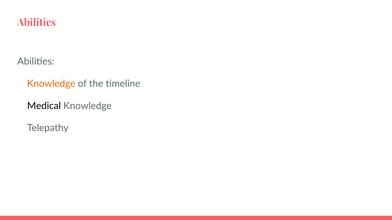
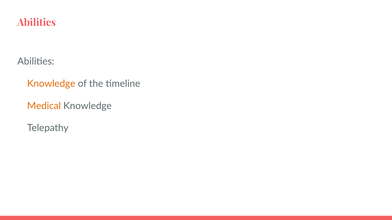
Medical colour: black -> orange
